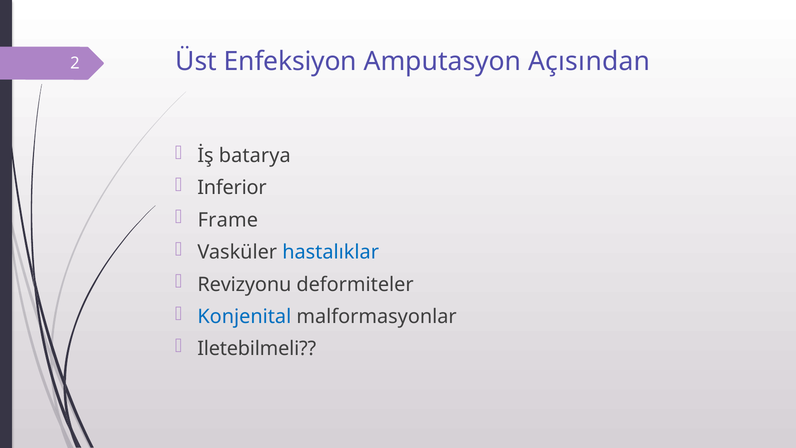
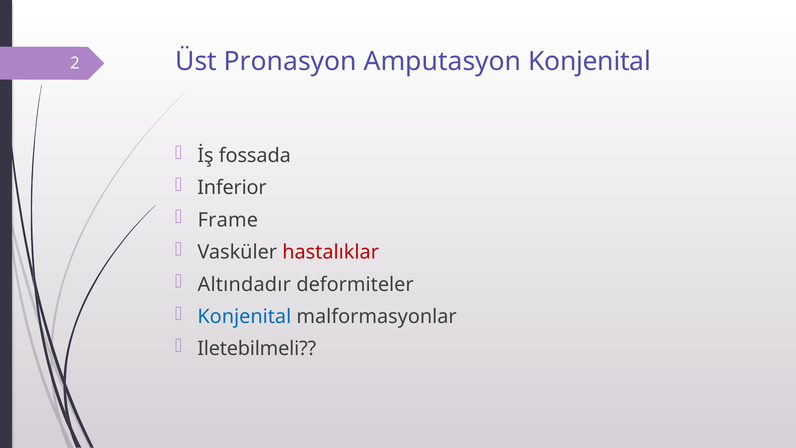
Enfeksiyon: Enfeksiyon -> Pronasyon
Amputasyon Açısından: Açısından -> Konjenital
batarya: batarya -> fossada
hastalıklar colour: blue -> red
Revizyonu: Revizyonu -> Altındadır
